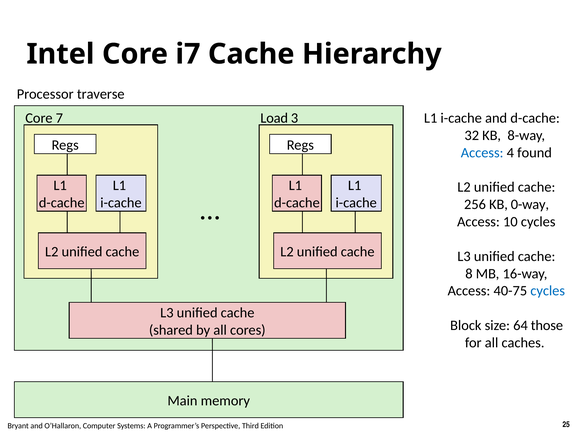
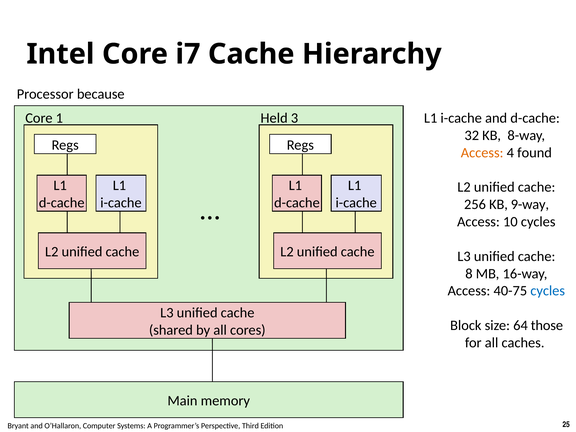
traverse: traverse -> because
7: 7 -> 1
Load: Load -> Held
Access at (482, 153) colour: blue -> orange
0-way: 0-way -> 9-way
